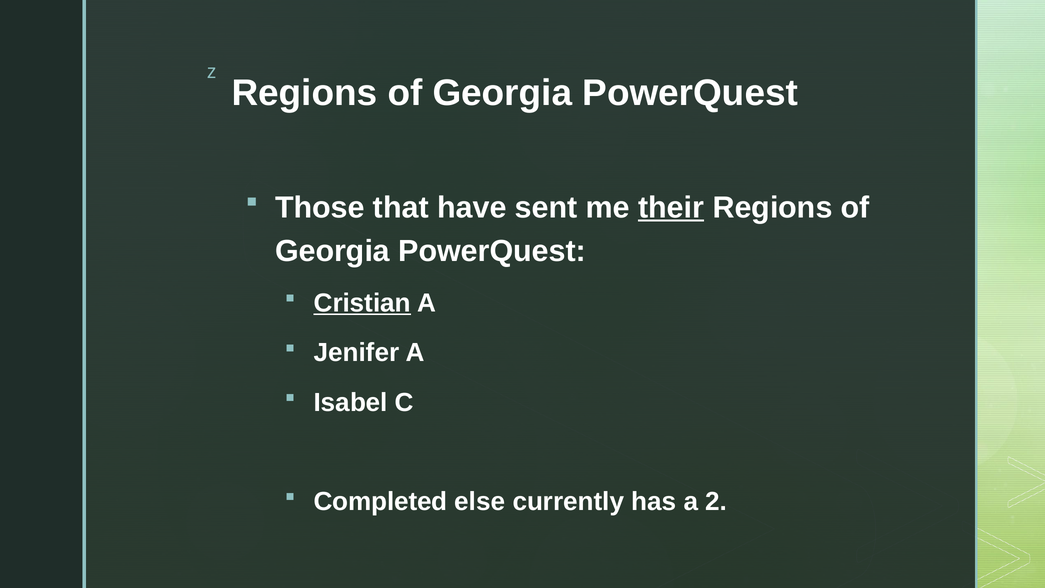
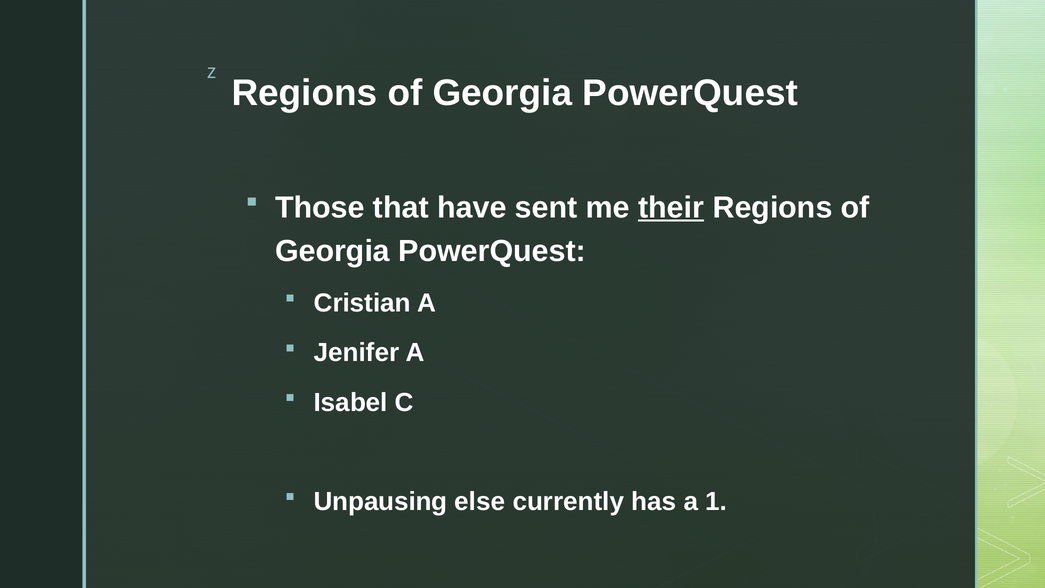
Cristian underline: present -> none
Completed: Completed -> Unpausing
2: 2 -> 1
